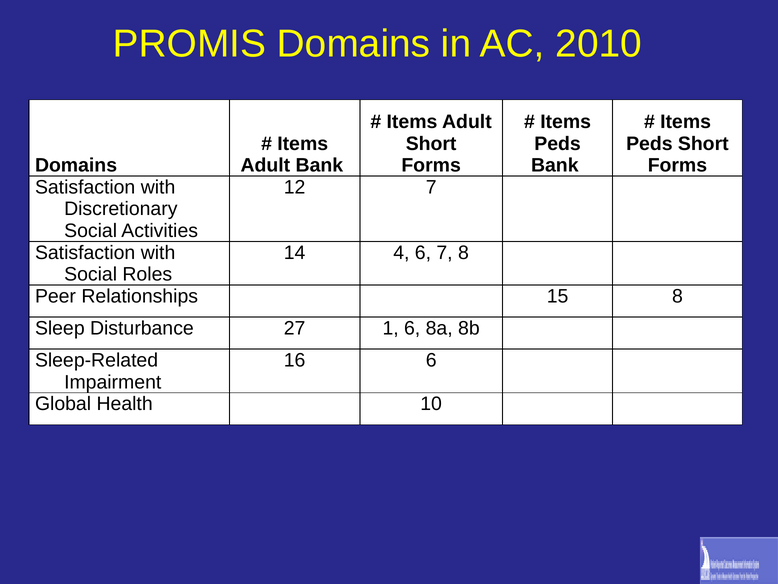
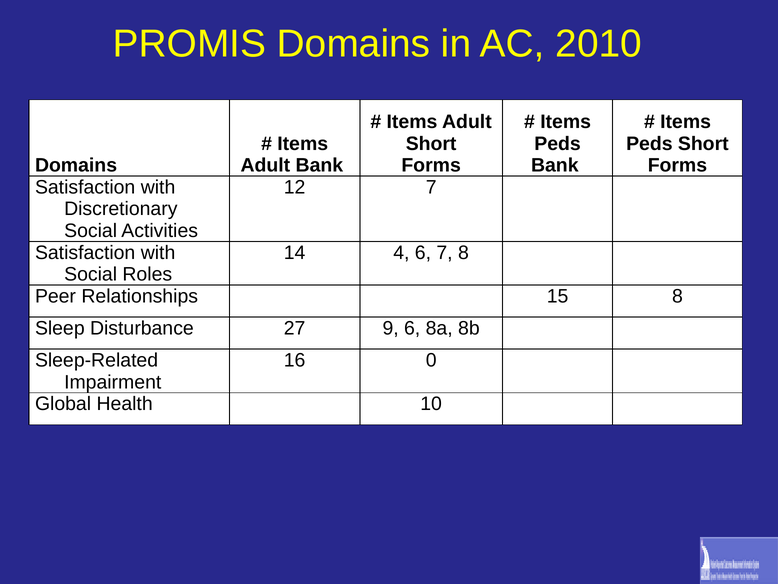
1: 1 -> 9
16 6: 6 -> 0
